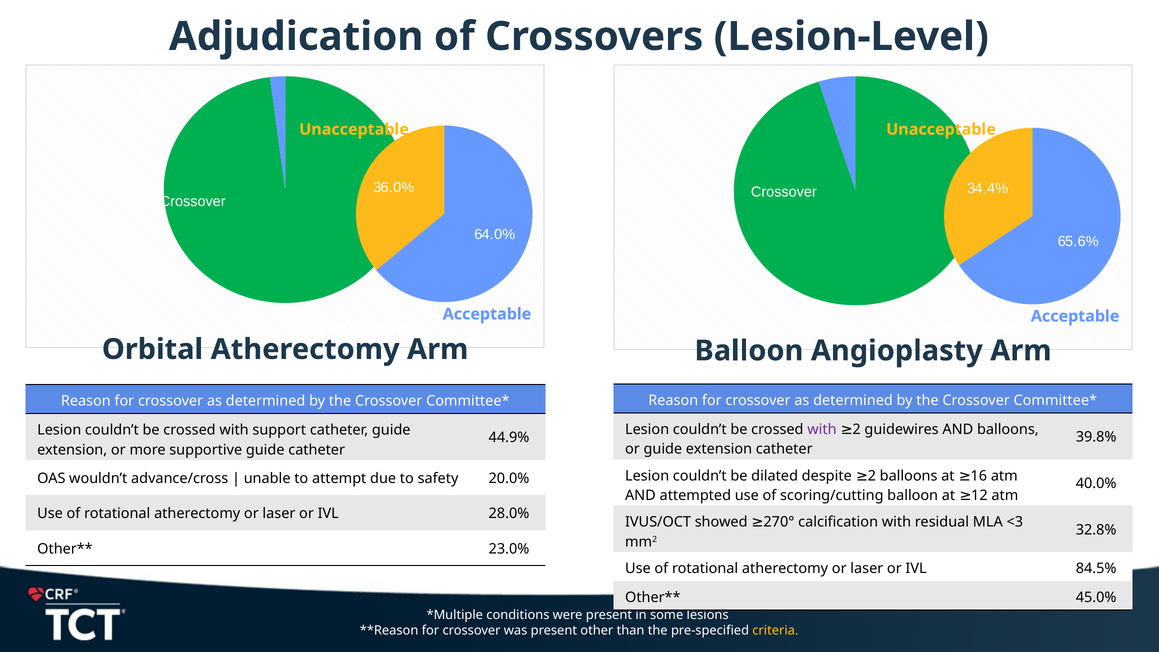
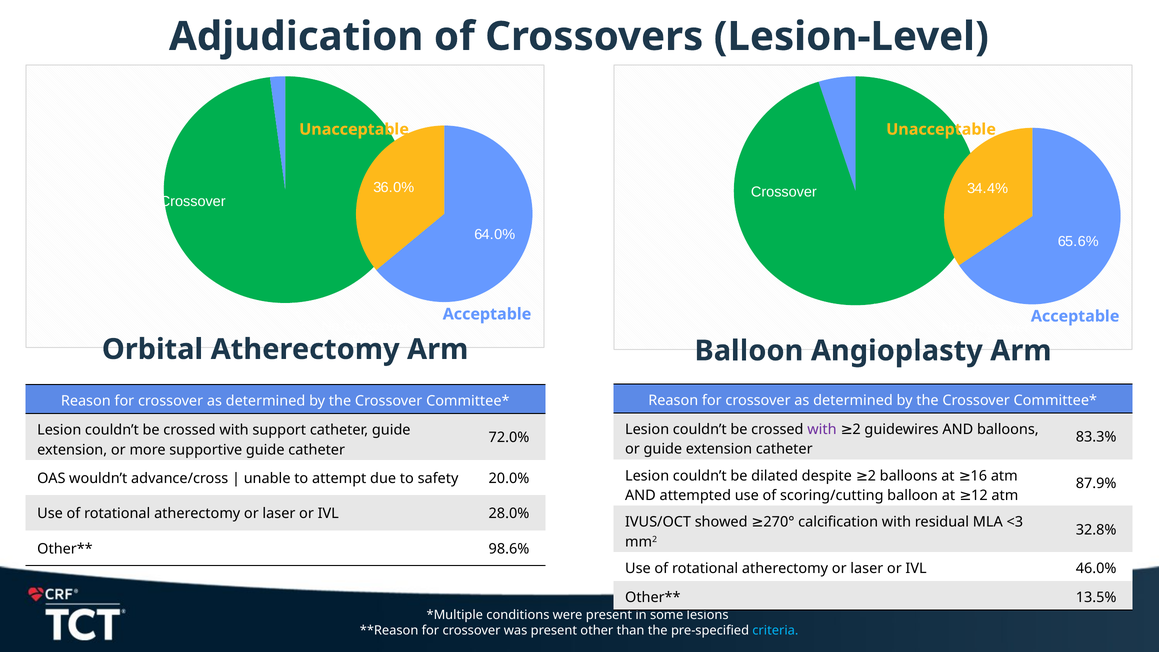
39.8%: 39.8% -> 83.3%
44.9%: 44.9% -> 72.0%
40.0%: 40.0% -> 87.9%
23.0%: 23.0% -> 98.6%
84.5%: 84.5% -> 46.0%
45.0%: 45.0% -> 13.5%
criteria colour: yellow -> light blue
